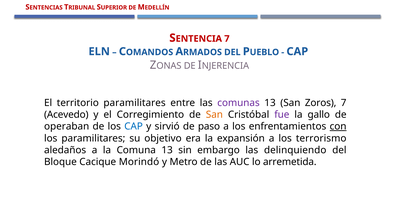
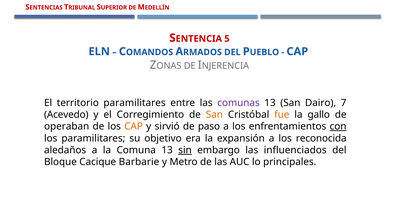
7 at (227, 39): 7 -> 5
Zoros: Zoros -> Dairo
fue colour: purple -> orange
CAP at (134, 127) colour: blue -> orange
terrorismo: terrorismo -> reconocida
sin underline: none -> present
delinquiendo: delinquiendo -> influenciados
Morindó: Morindó -> Barbarie
arremetida: arremetida -> principales
